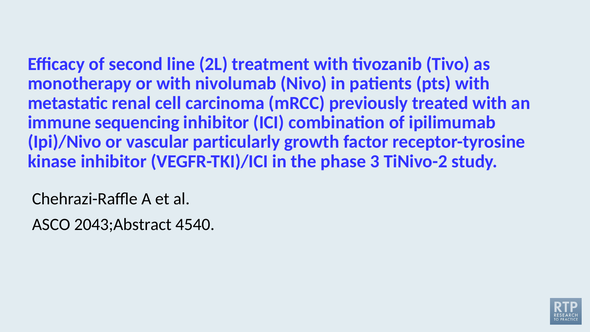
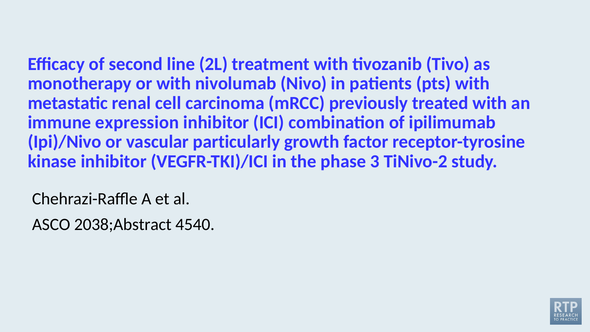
sequencing: sequencing -> expression
2043;Abstract: 2043;Abstract -> 2038;Abstract
